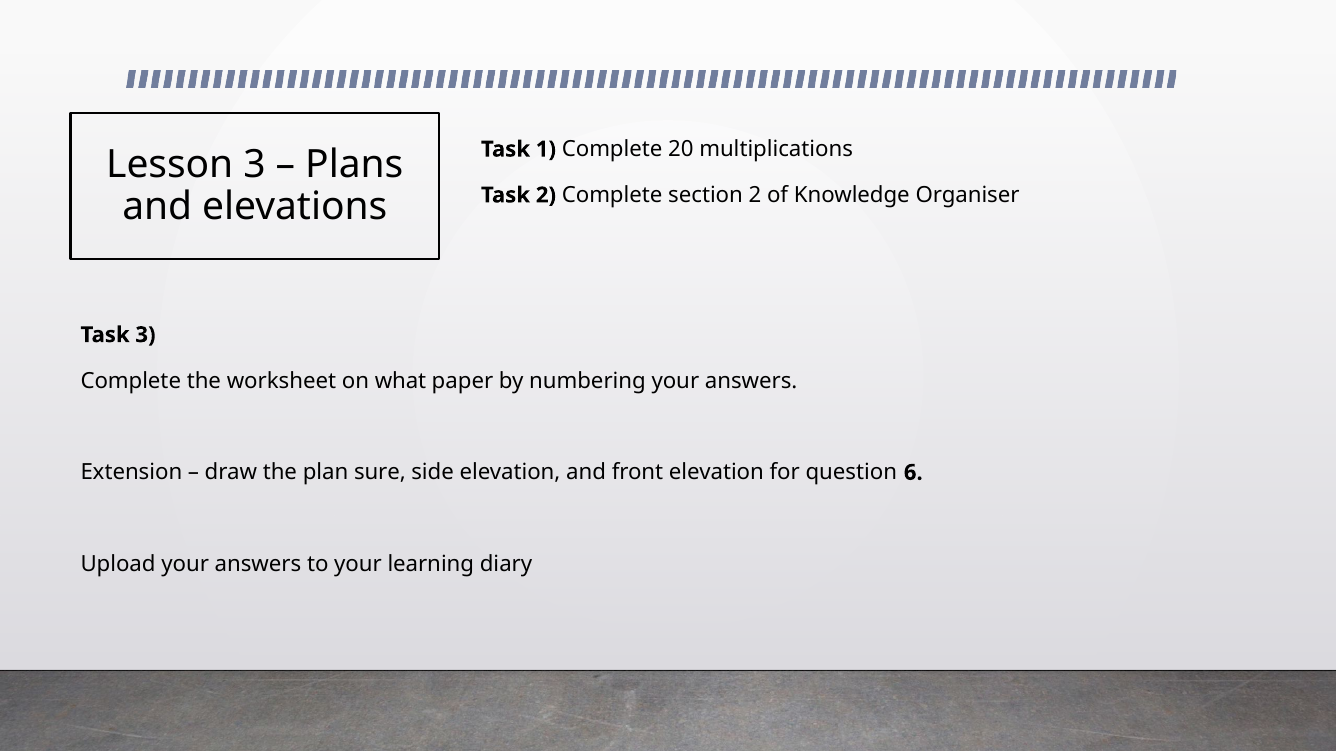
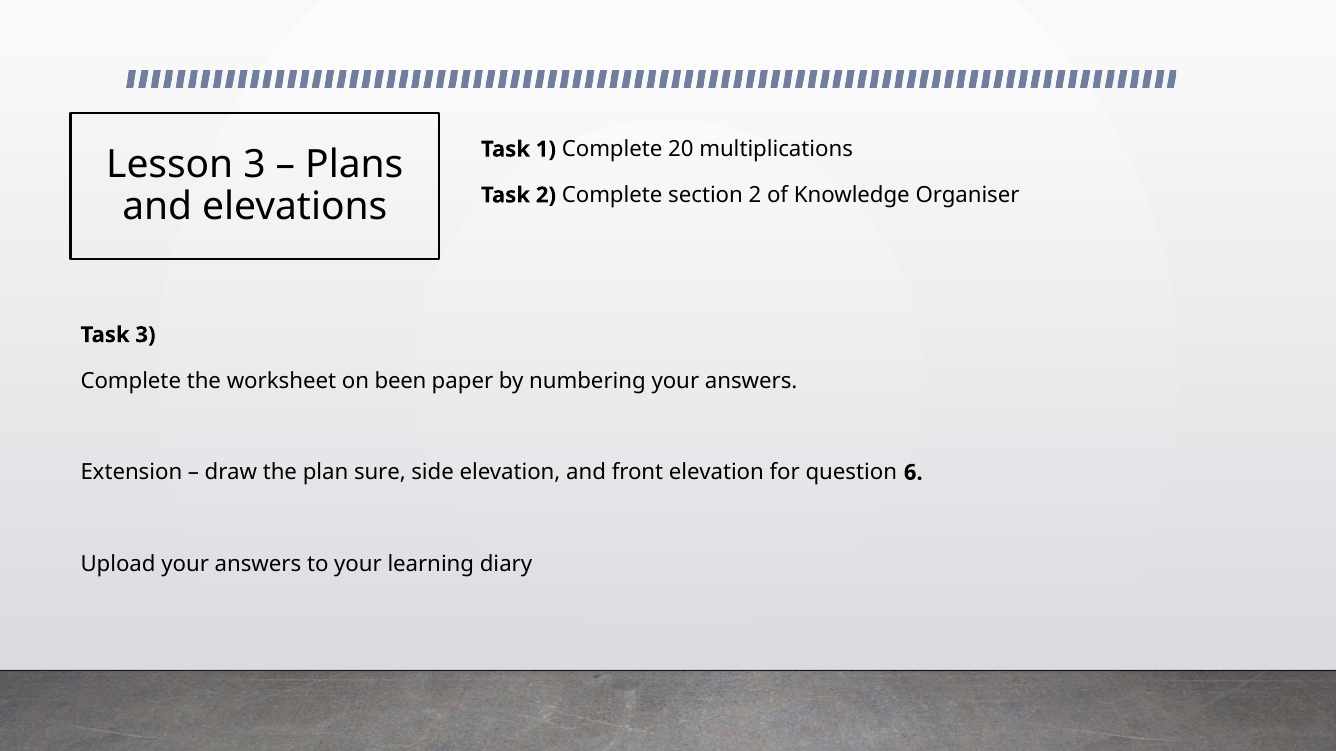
what: what -> been
